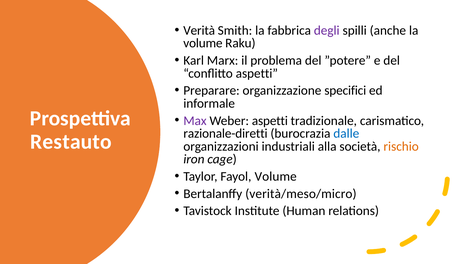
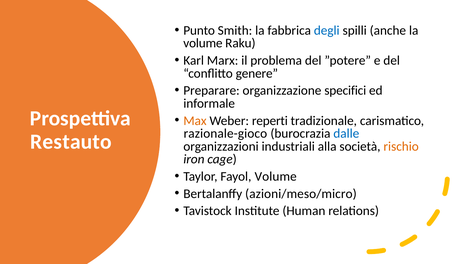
Verità: Verità -> Punto
degli colour: purple -> blue
conflitto aspetti: aspetti -> genere
Max colour: purple -> orange
Weber aspetti: aspetti -> reperti
razionale-diretti: razionale-diretti -> razionale-gioco
verità/meso/micro: verità/meso/micro -> azioni/meso/micro
